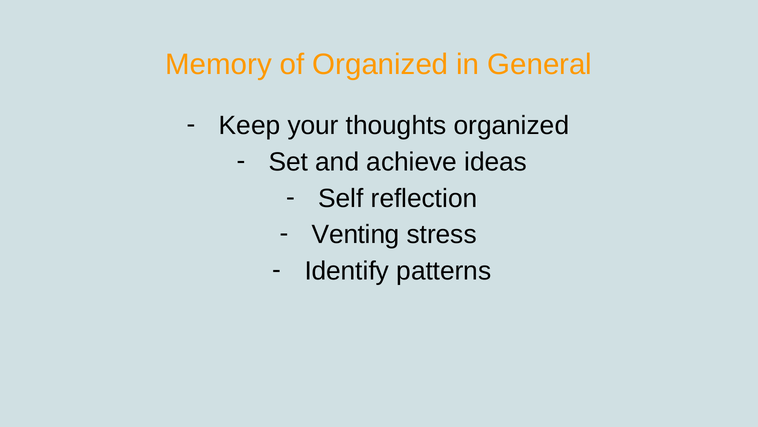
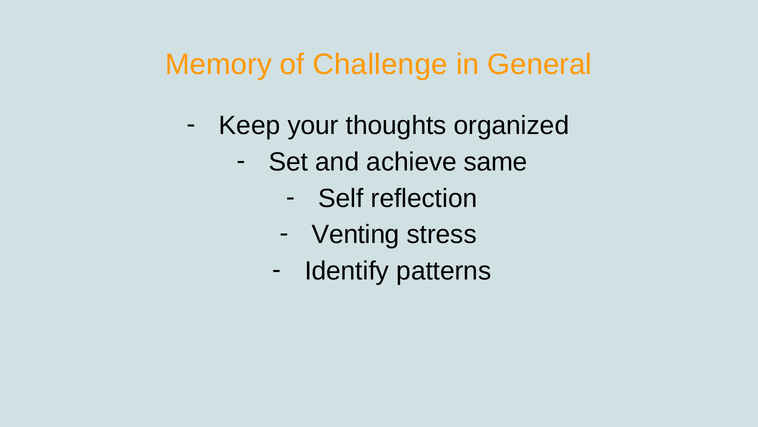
of Organized: Organized -> Challenge
ideas: ideas -> same
